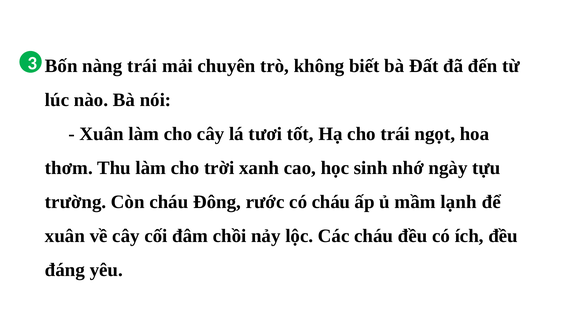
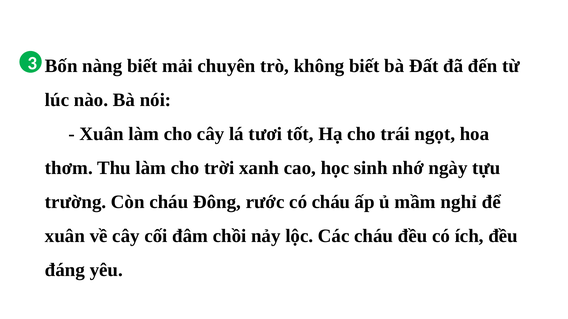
nàng trái: trái -> biết
lạnh: lạnh -> nghỉ
